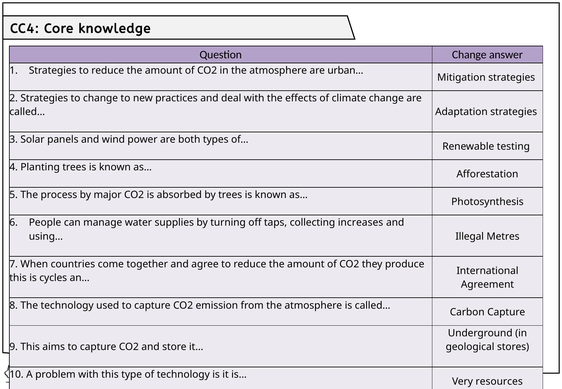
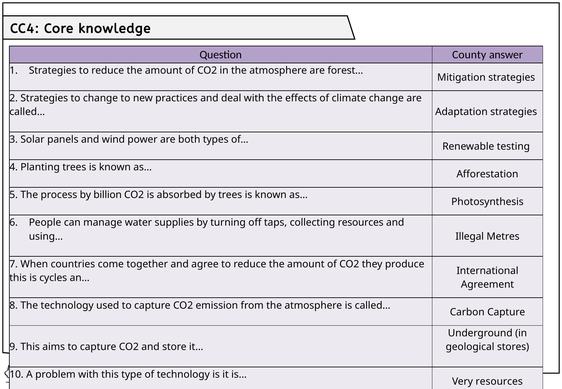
Question Change: Change -> County
urban…: urban… -> forest…
major: major -> billion
collecting increases: increases -> resources
